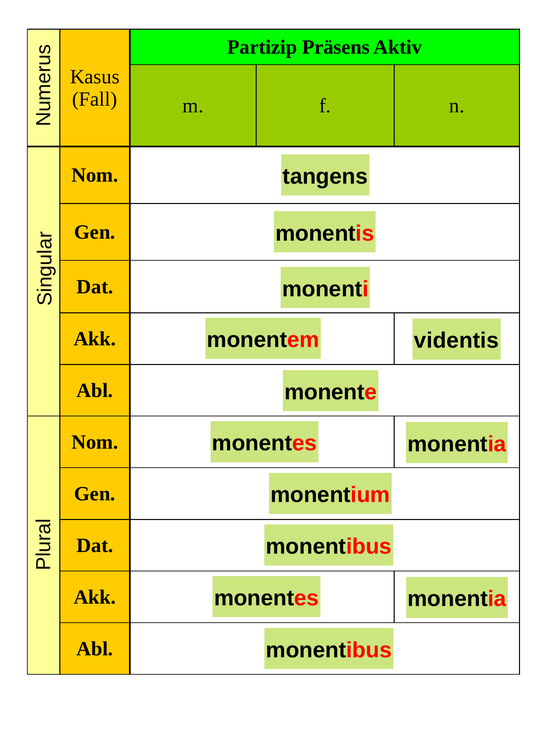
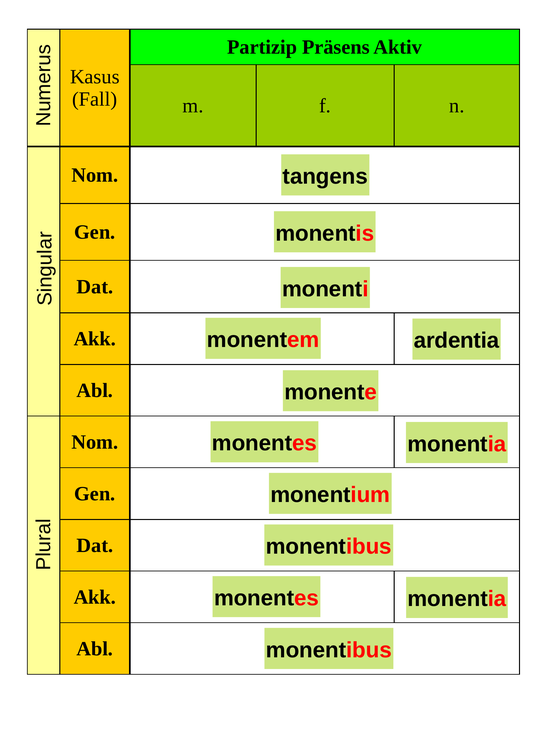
videntis: videntis -> ardentia
